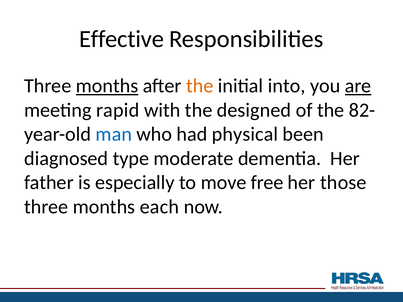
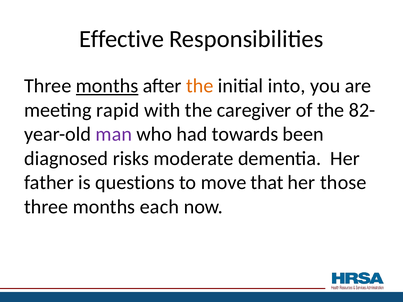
are underline: present -> none
designed: designed -> caregiver
man colour: blue -> purple
physical: physical -> towards
type: type -> risks
especially: especially -> questions
free: free -> that
